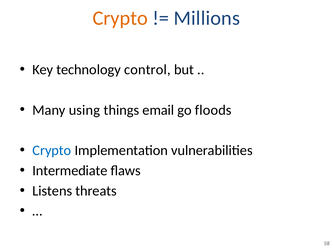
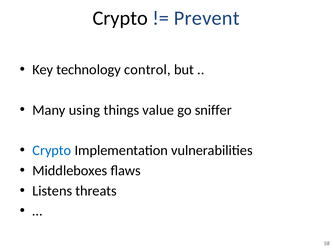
Crypto at (120, 18) colour: orange -> black
Millions: Millions -> Prevent
email: email -> value
floods: floods -> sniffer
Intermediate: Intermediate -> Middleboxes
